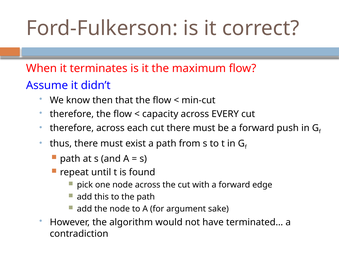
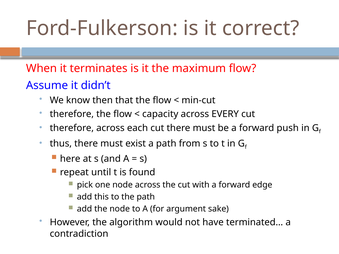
path at (70, 159): path -> here
